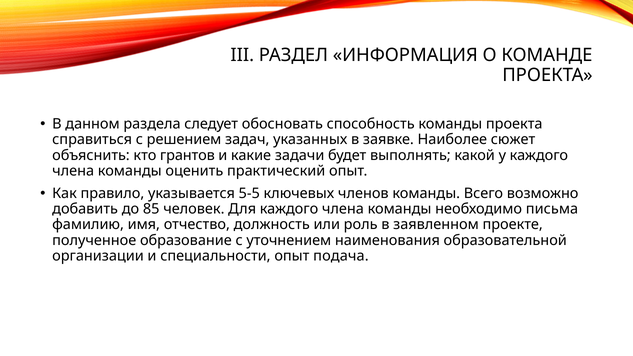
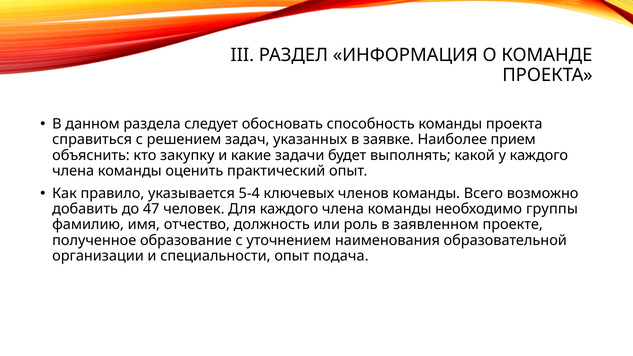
сюжет: сюжет -> прием
грантов: грантов -> закупку
5-5: 5-5 -> 5-4
85: 85 -> 47
письма: письма -> группы
